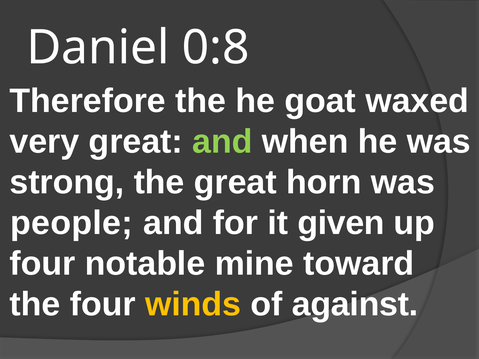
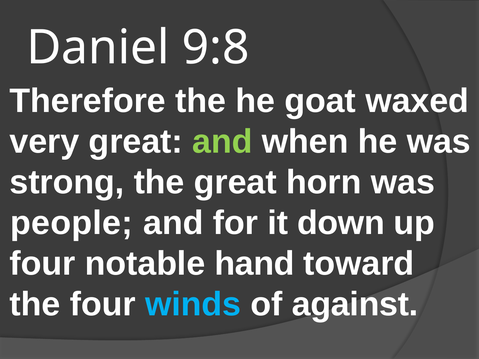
0:8: 0:8 -> 9:8
given: given -> down
mine: mine -> hand
winds colour: yellow -> light blue
